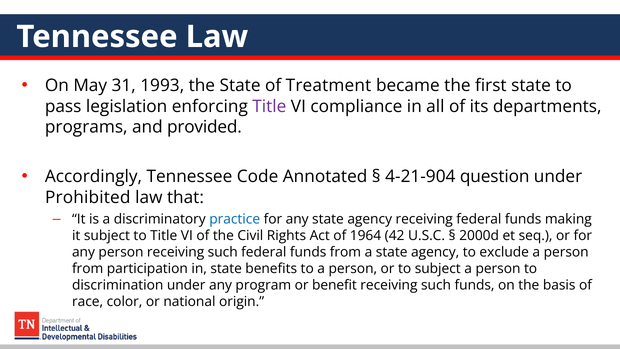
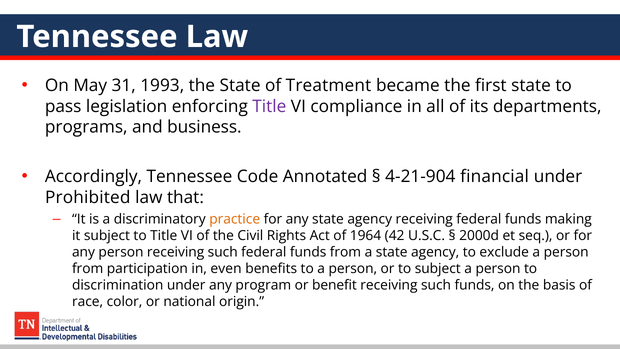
provided: provided -> business
question: question -> financial
practice colour: blue -> orange
in state: state -> even
